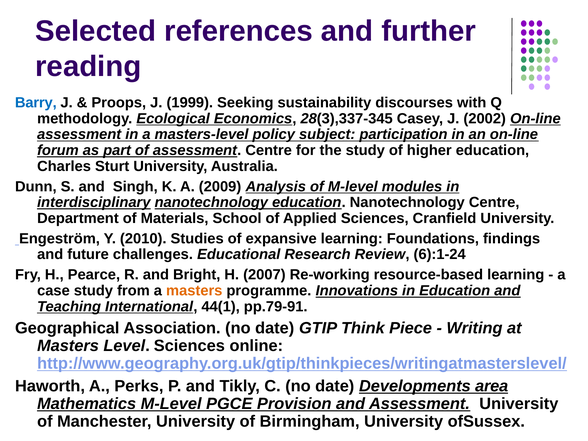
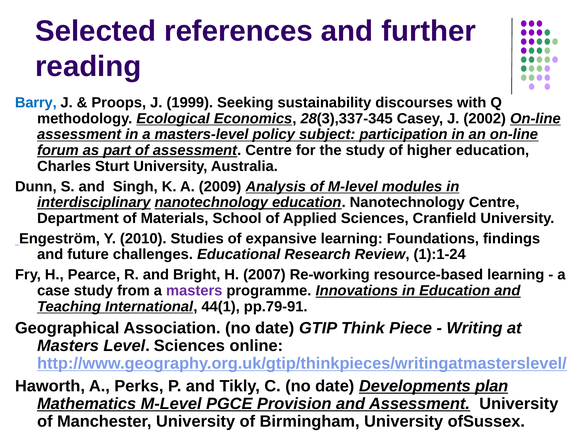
6):1-24: 6):1-24 -> 1):1-24
masters at (194, 291) colour: orange -> purple
area: area -> plan
